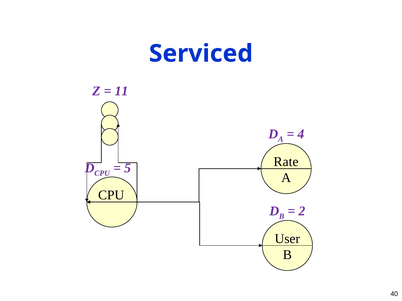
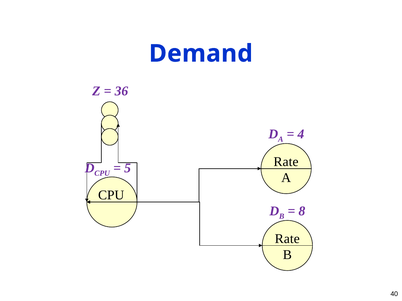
Serviced: Serviced -> Demand
11: 11 -> 36
2: 2 -> 8
User at (287, 239): User -> Rate
